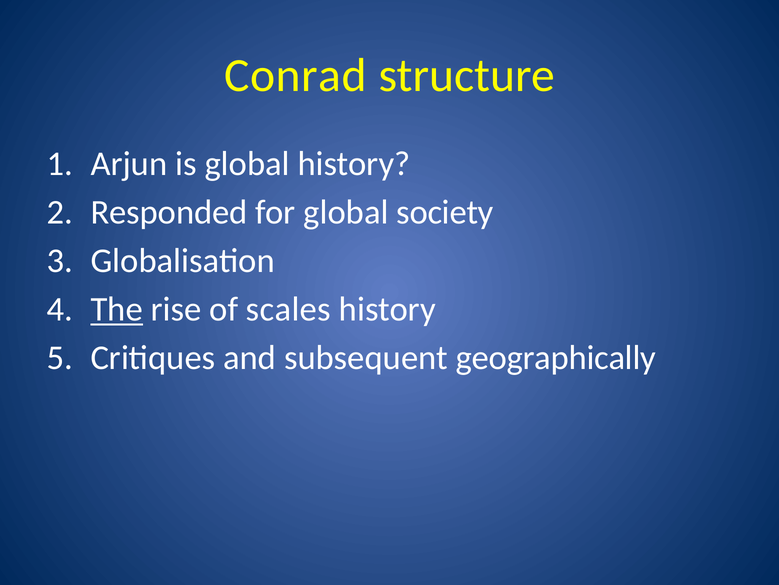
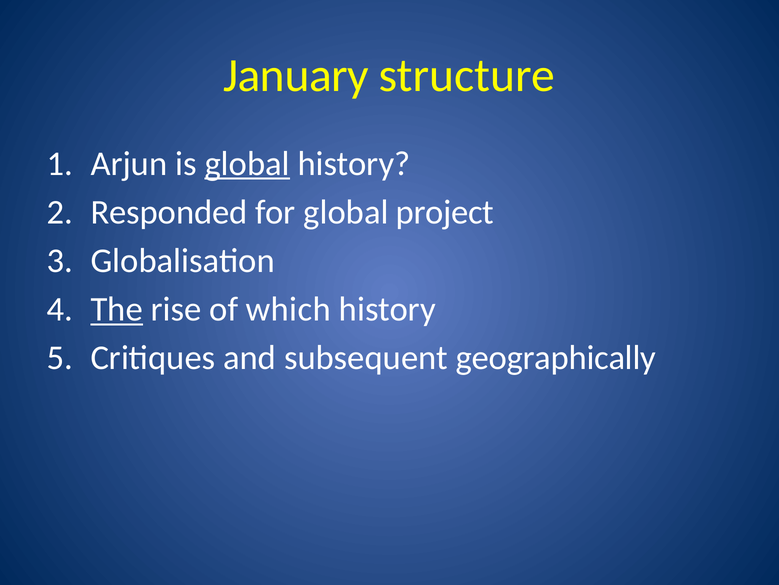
Conrad: Conrad -> January
global at (247, 163) underline: none -> present
society: society -> project
scales: scales -> which
